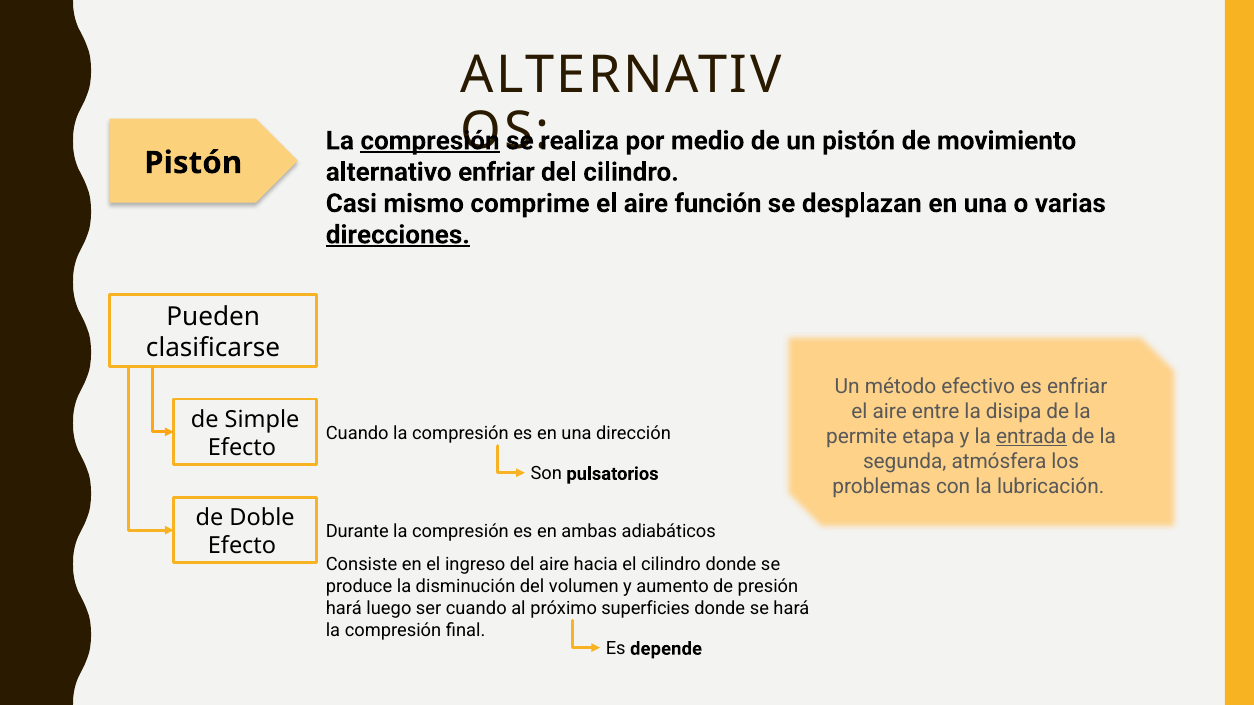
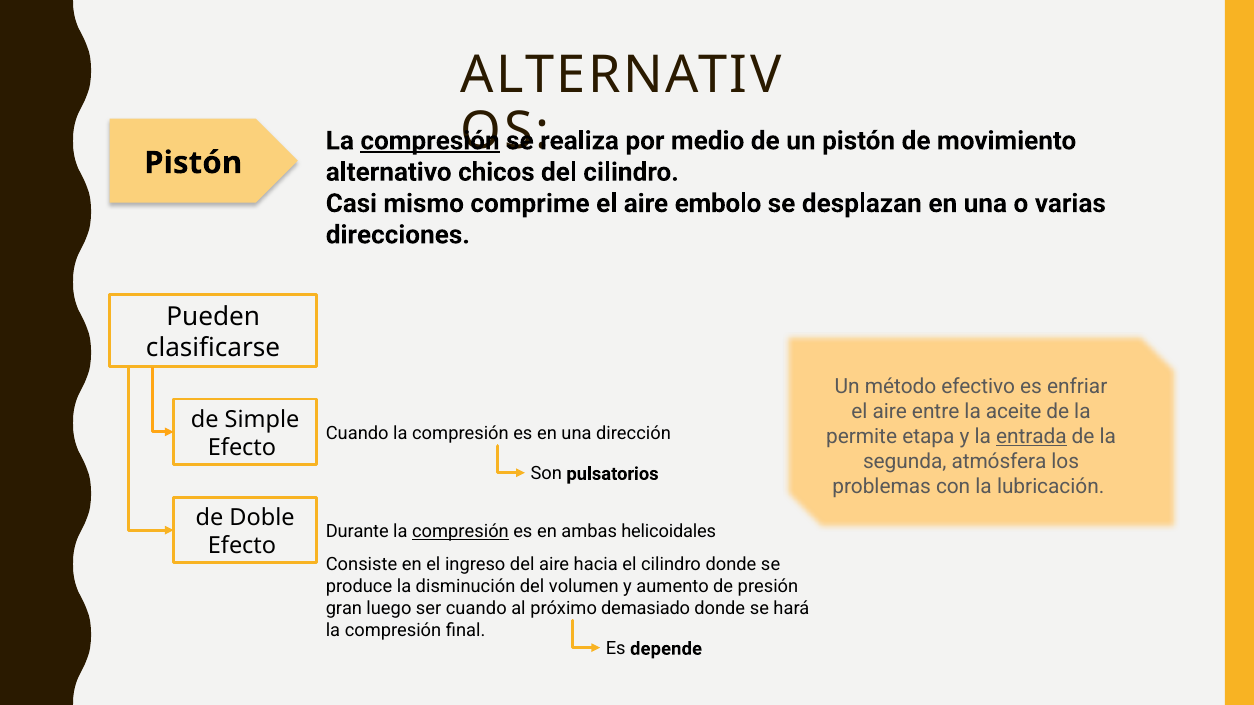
alternativo enfriar: enfriar -> chicos
función: función -> embolo
direcciones underline: present -> none
disipa: disipa -> aceite
compresión at (460, 532) underline: none -> present
adiabáticos: adiabáticos -> helicoidales
hará at (344, 609): hará -> gran
superficies: superficies -> demasiado
